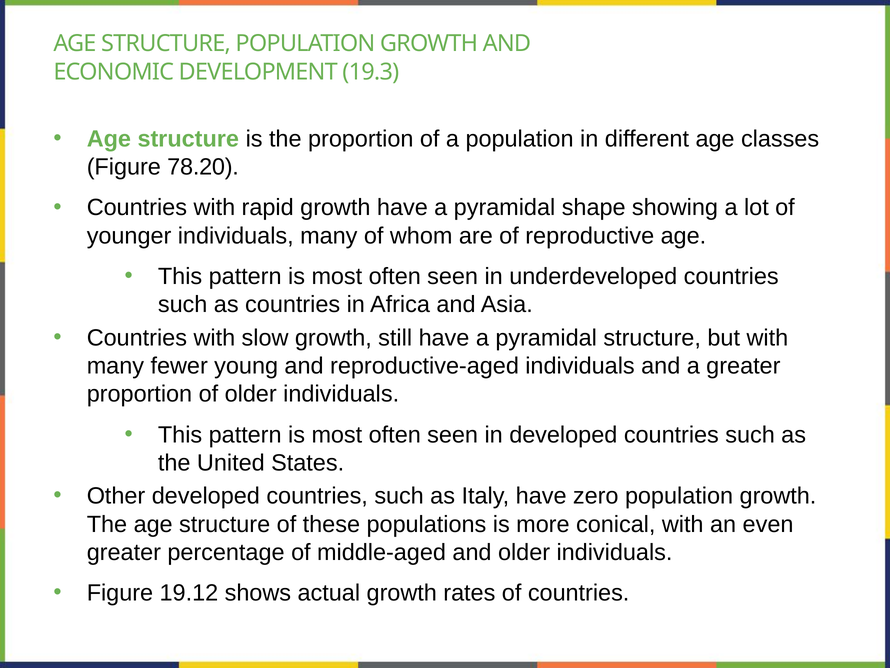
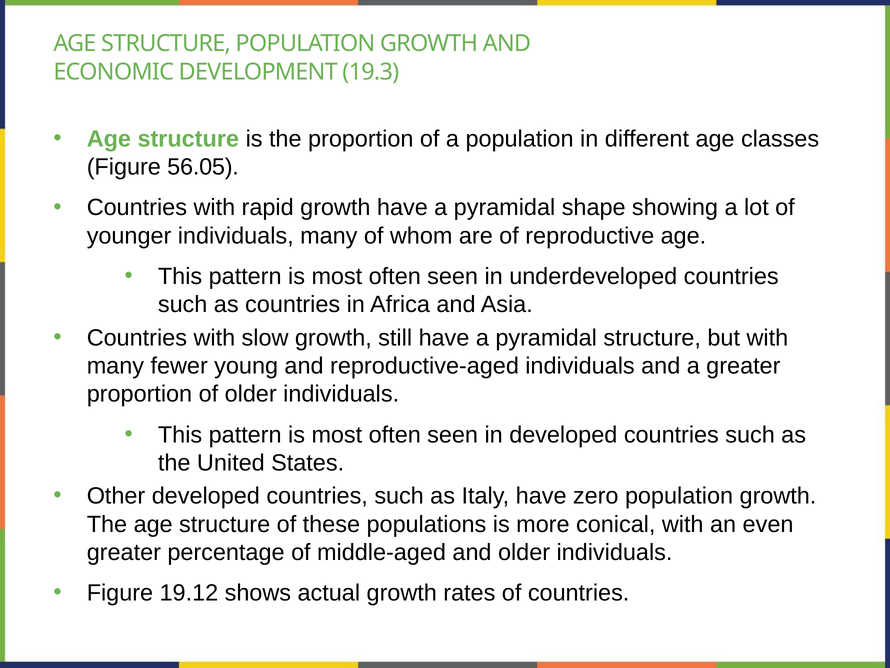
78.20: 78.20 -> 56.05
